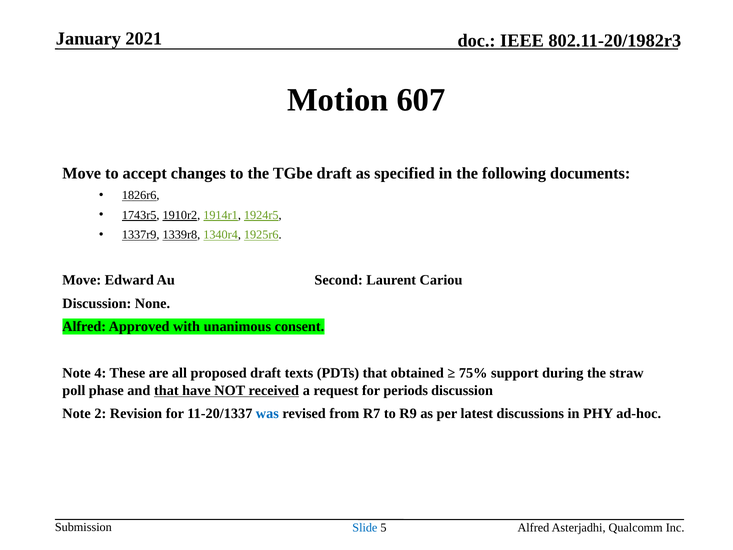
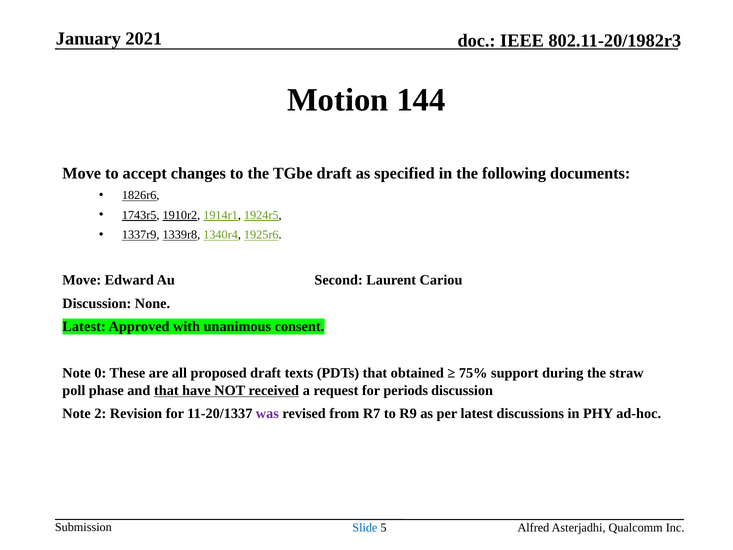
607: 607 -> 144
Alfred at (84, 327): Alfred -> Latest
4: 4 -> 0
was colour: blue -> purple
